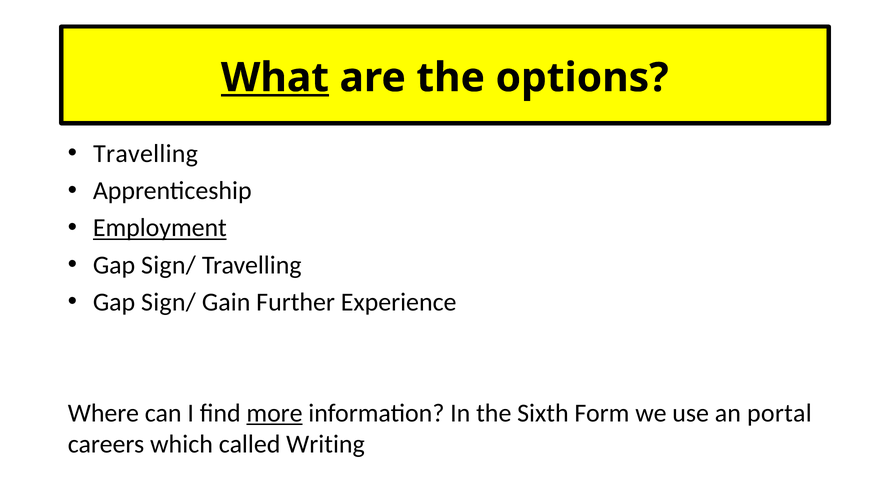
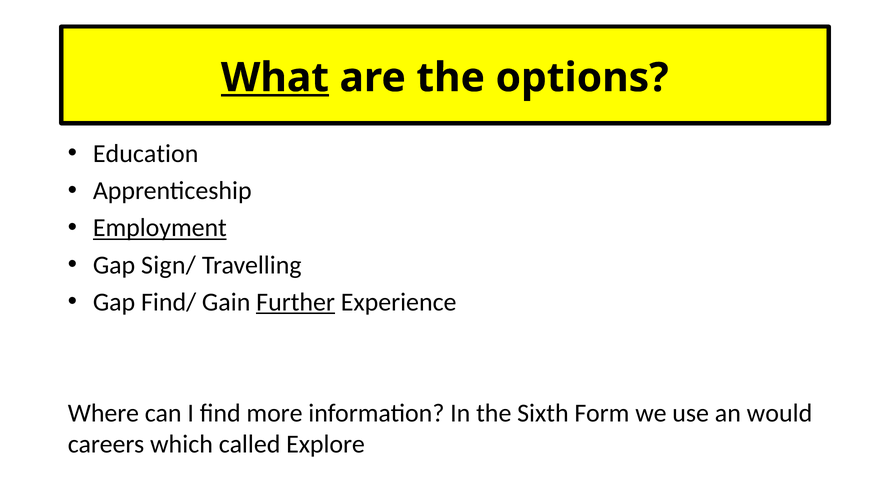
Travelling at (146, 154): Travelling -> Education
Sign/ at (168, 302): Sign/ -> Find/
Further underline: none -> present
more underline: present -> none
portal: portal -> would
Writing: Writing -> Explore
